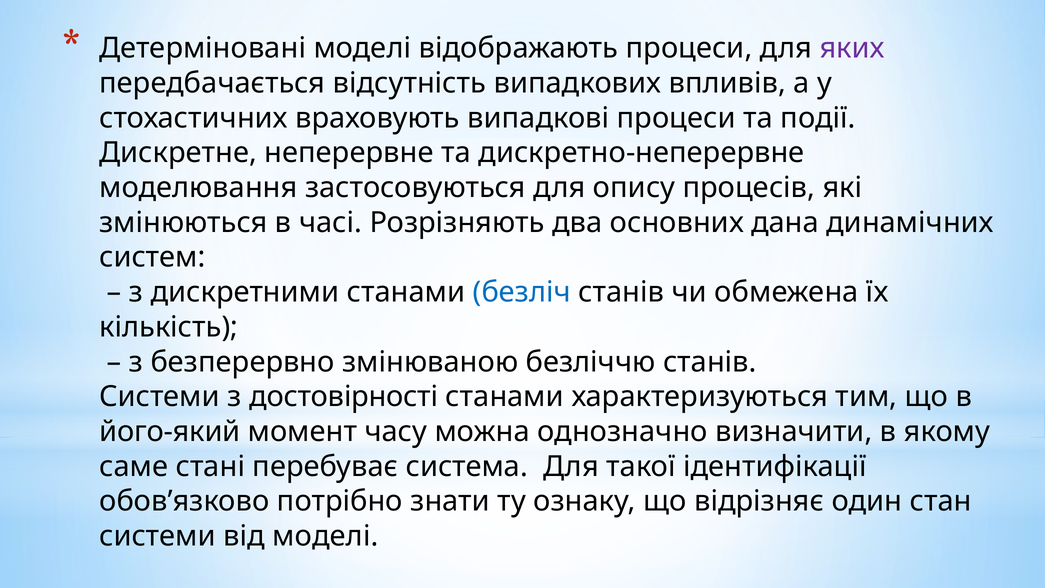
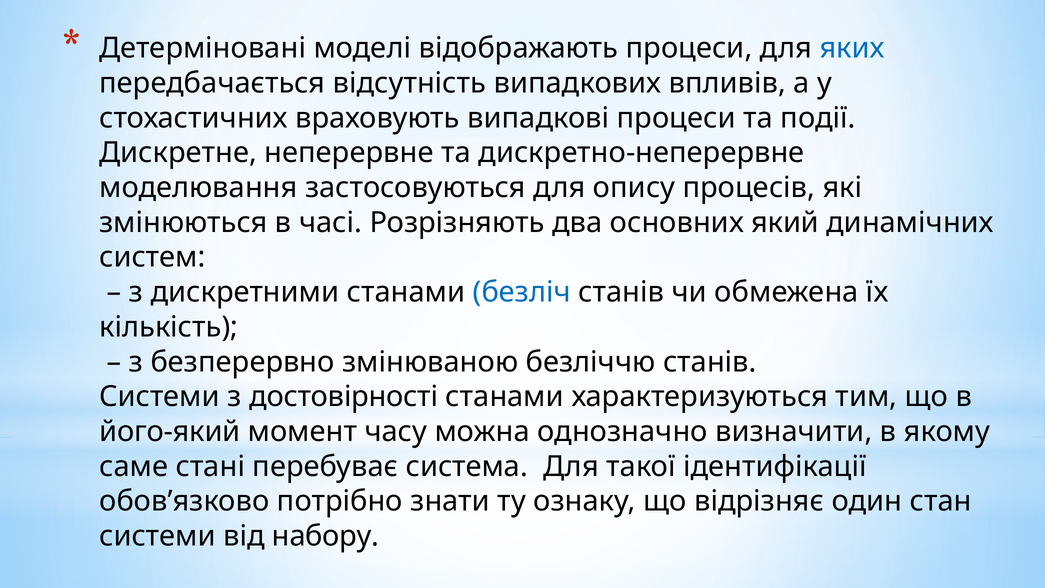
яких colour: purple -> blue
дана: дана -> який
від моделі: моделі -> набору
